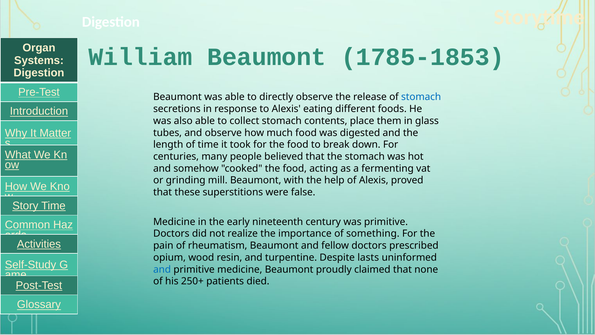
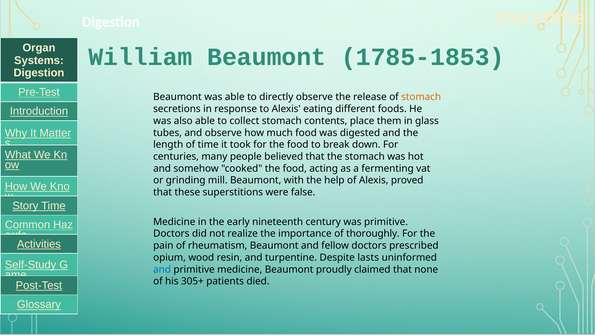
stomach at (421, 97) colour: blue -> orange
something: something -> thoroughly
250+: 250+ -> 305+
